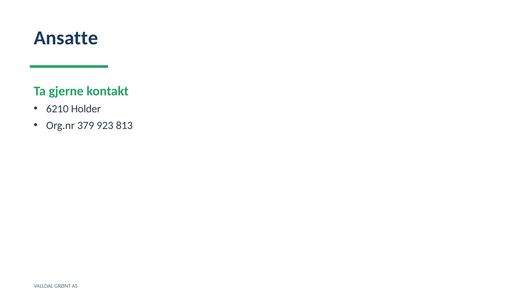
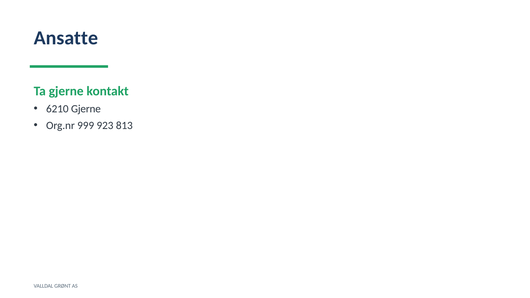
6210 Holder: Holder -> Gjerne
379: 379 -> 999
